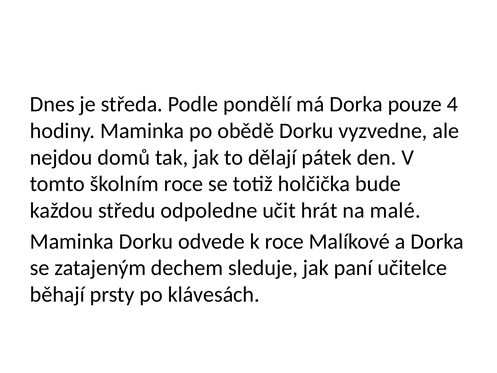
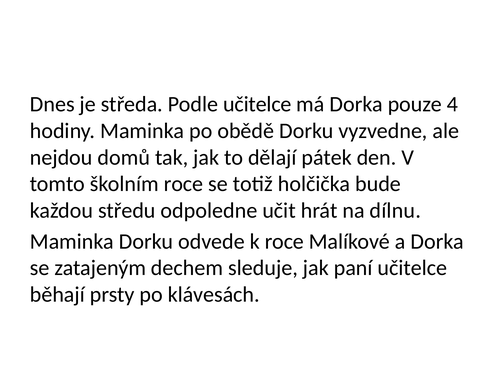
Podle pondělí: pondělí -> učitelce
malé: malé -> dílnu
